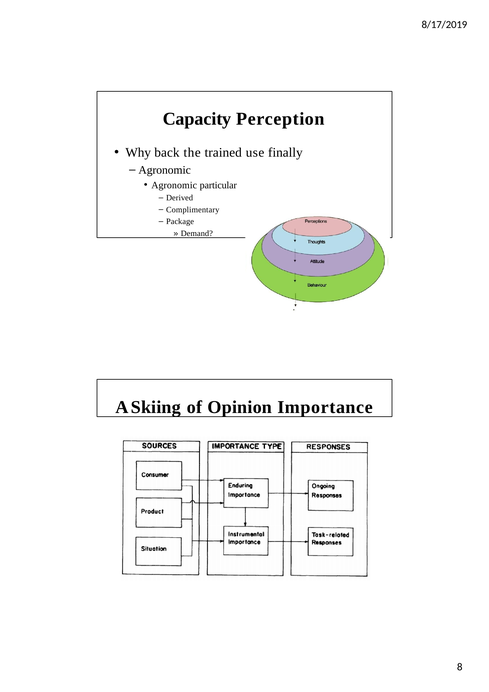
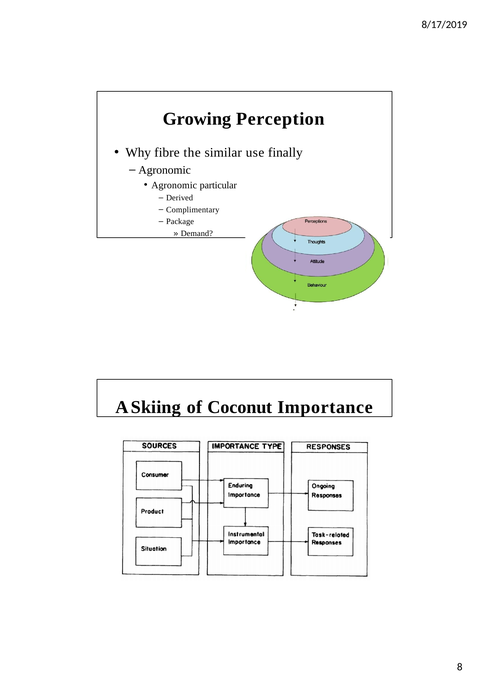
Capacity: Capacity -> Growing
back: back -> fibre
trained: trained -> similar
Opinion: Opinion -> Coconut
